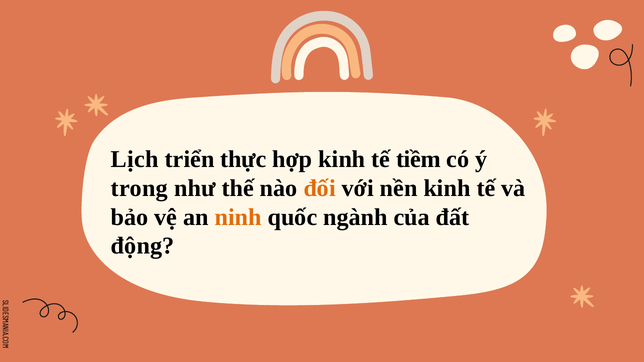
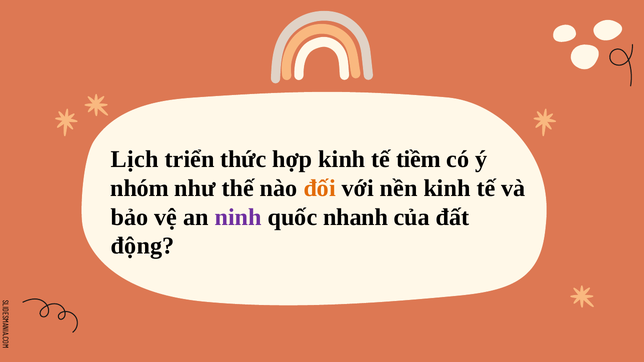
thực: thực -> thức
trong: trong -> nhóm
ninh colour: orange -> purple
ngành: ngành -> nhanh
